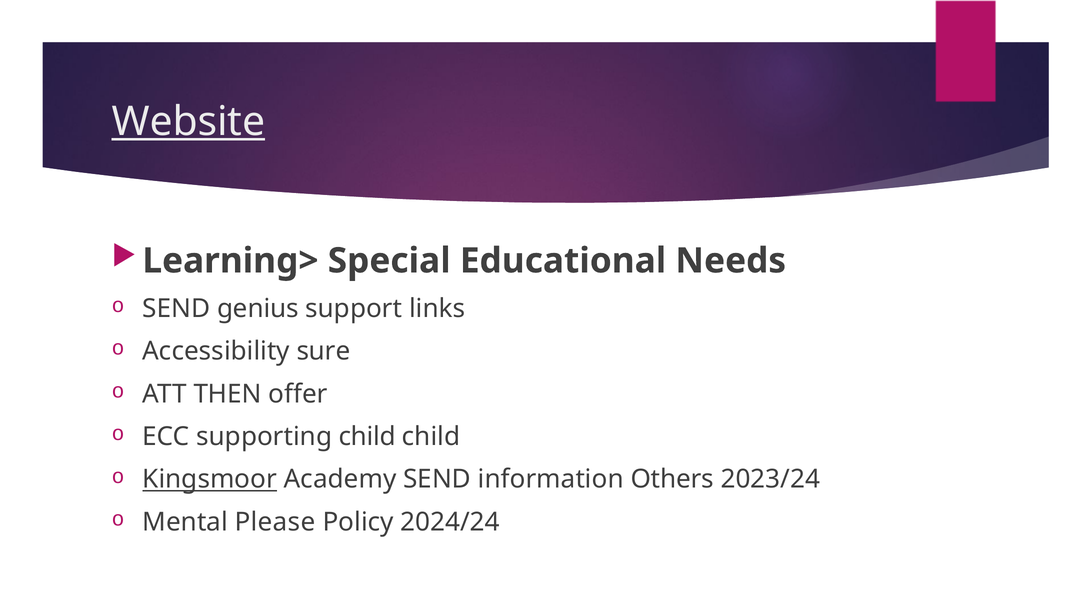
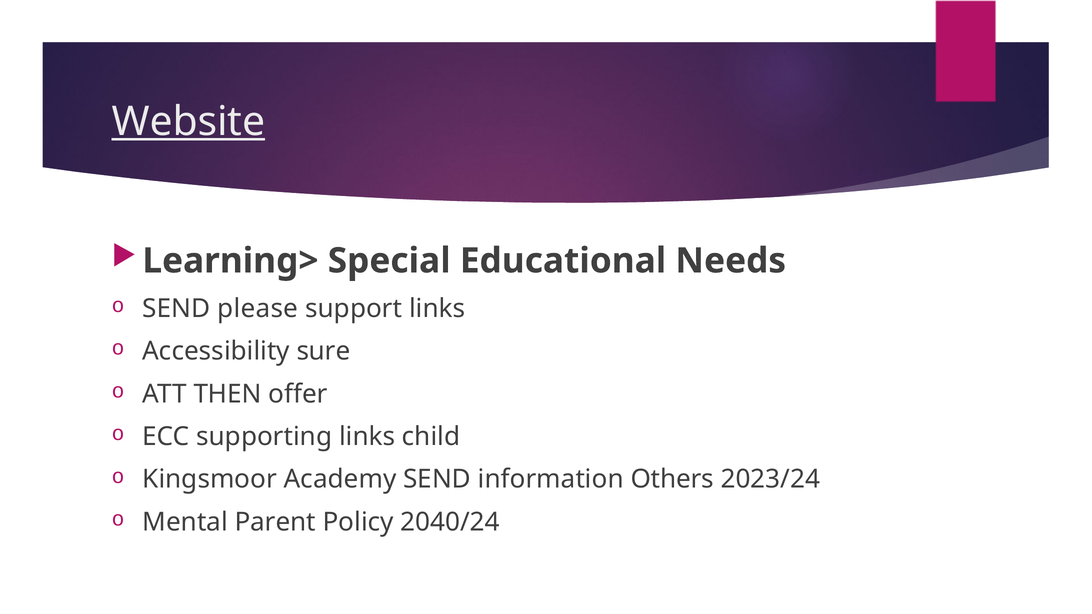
genius: genius -> please
supporting child: child -> links
Kingsmoor underline: present -> none
Please: Please -> Parent
2024/24: 2024/24 -> 2040/24
